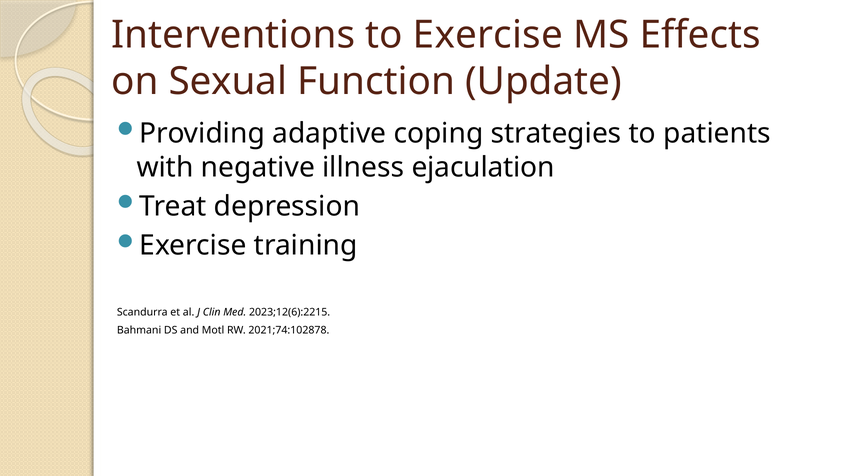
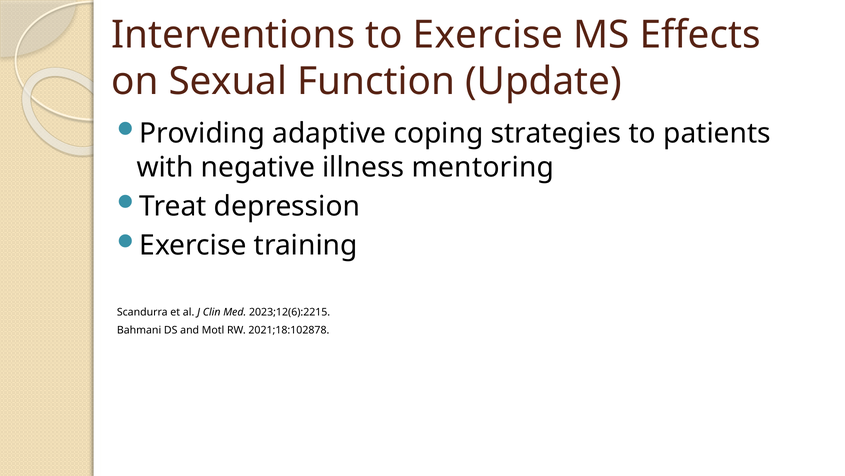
ejaculation: ejaculation -> mentoring
2021;74:102878: 2021;74:102878 -> 2021;18:102878
